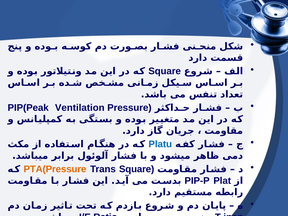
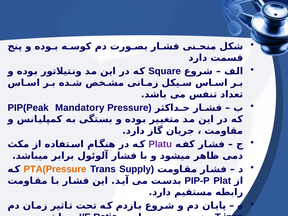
Ventilation: Ventilation -> Mandatory
Platu colour: blue -> purple
Trans Square: Square -> Supply
